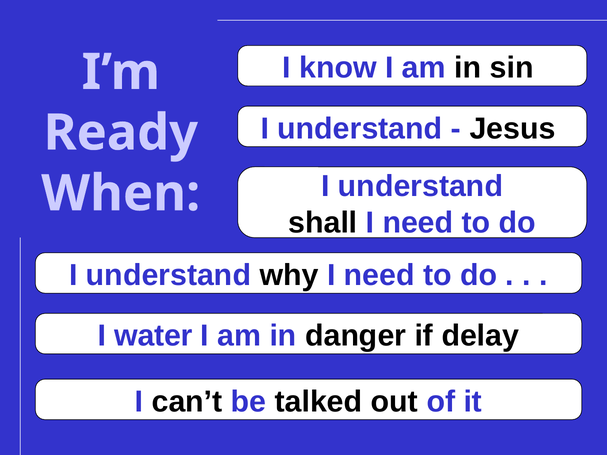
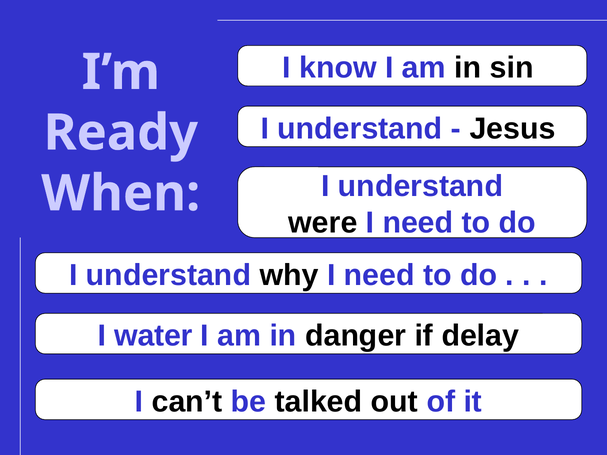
shall: shall -> were
